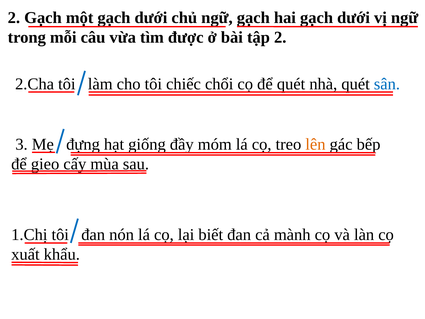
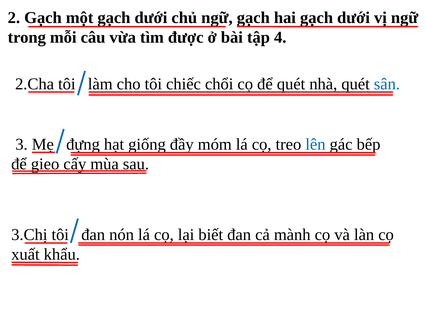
tập 2: 2 -> 4
lên colour: orange -> blue
1.Chị: 1.Chị -> 3.Chị
